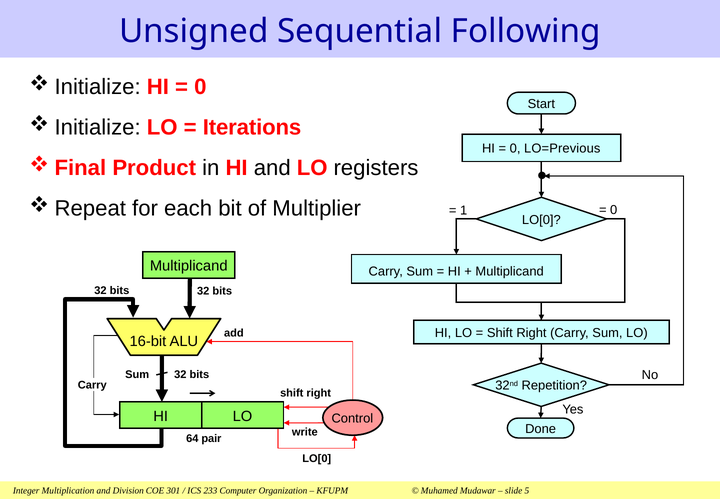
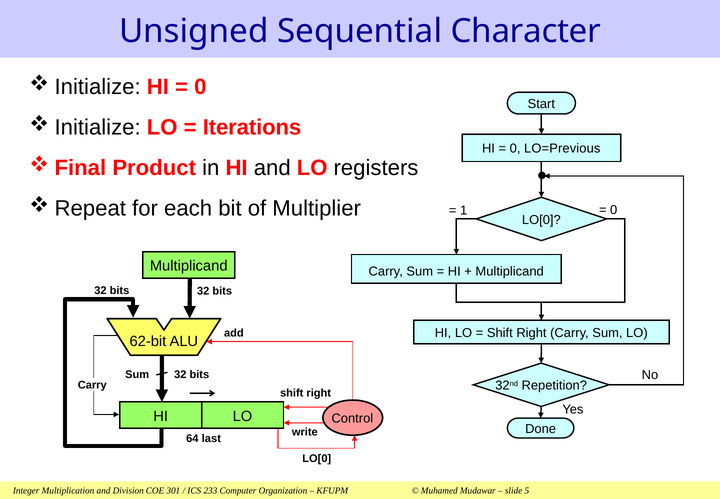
Following: Following -> Character
16-bit: 16-bit -> 62-bit
pair: pair -> last
